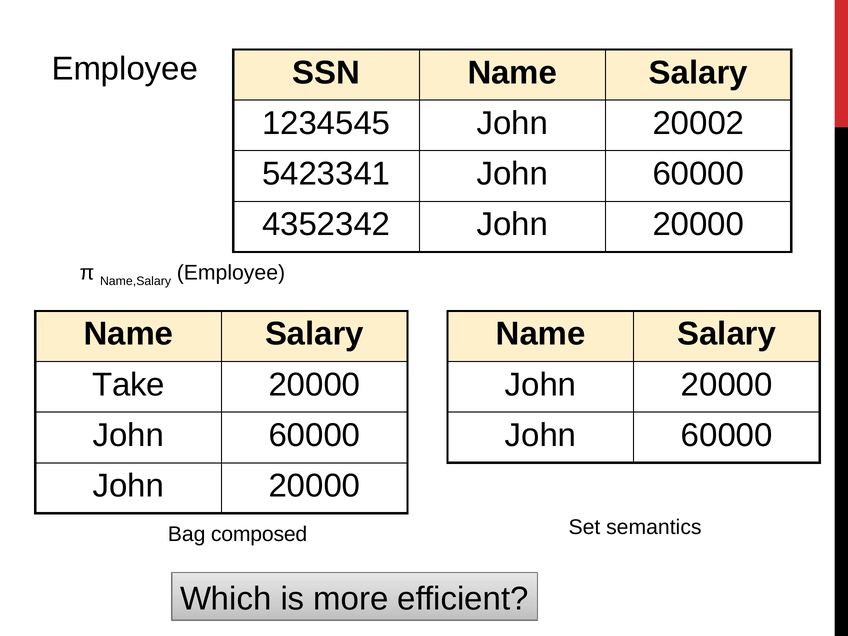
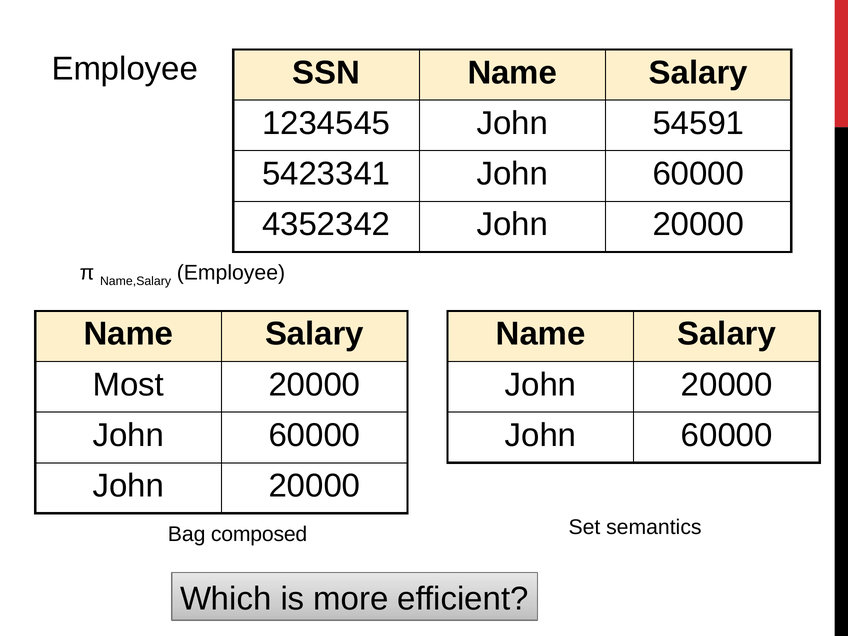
20002: 20002 -> 54591
Take: Take -> Most
